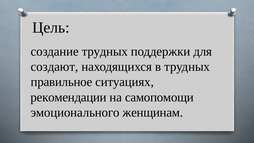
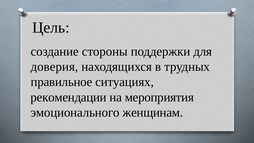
создание трудных: трудных -> стороны
создают: создают -> доверия
самопомощи: самопомощи -> мероприятия
